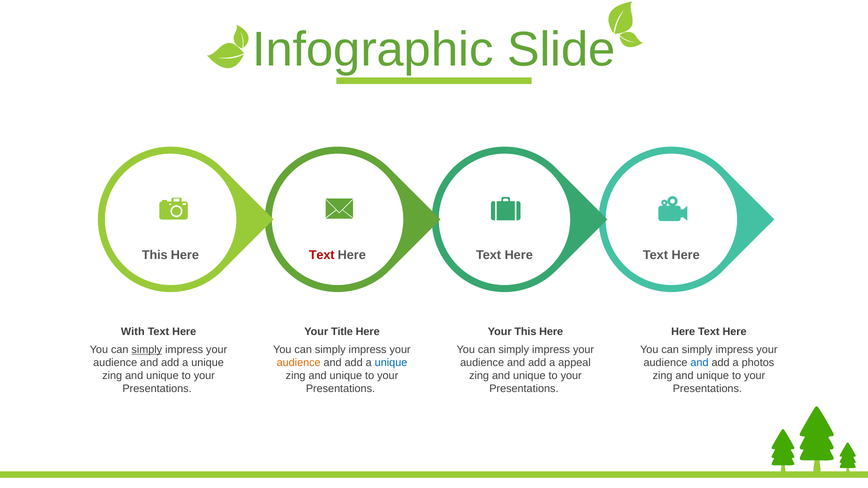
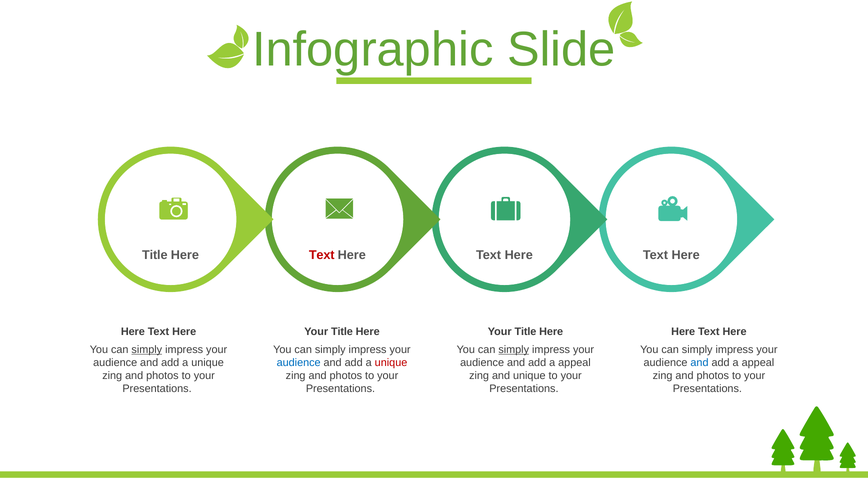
This at (155, 255): This -> Title
With at (133, 332): With -> Here
This at (525, 332): This -> Title
simply at (514, 350) underline: none -> present
audience at (299, 363) colour: orange -> blue
unique at (391, 363) colour: blue -> red
photos at (758, 363): photos -> appeal
unique at (162, 376): unique -> photos
unique at (346, 376): unique -> photos
unique at (713, 376): unique -> photos
